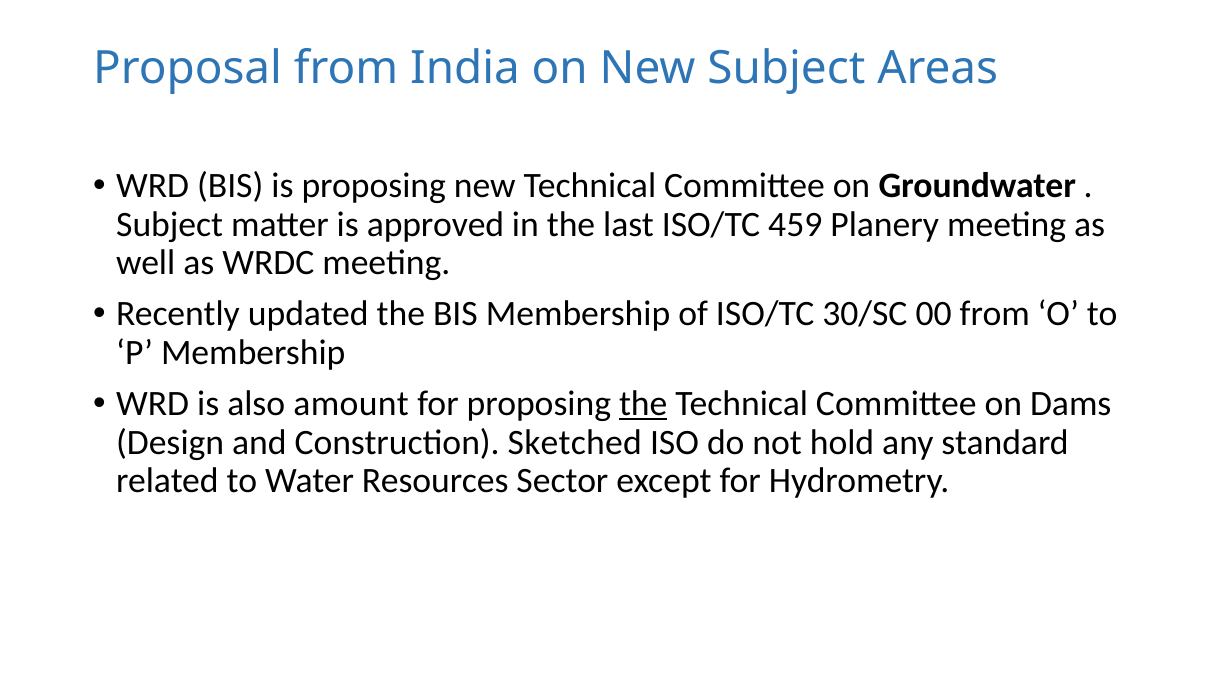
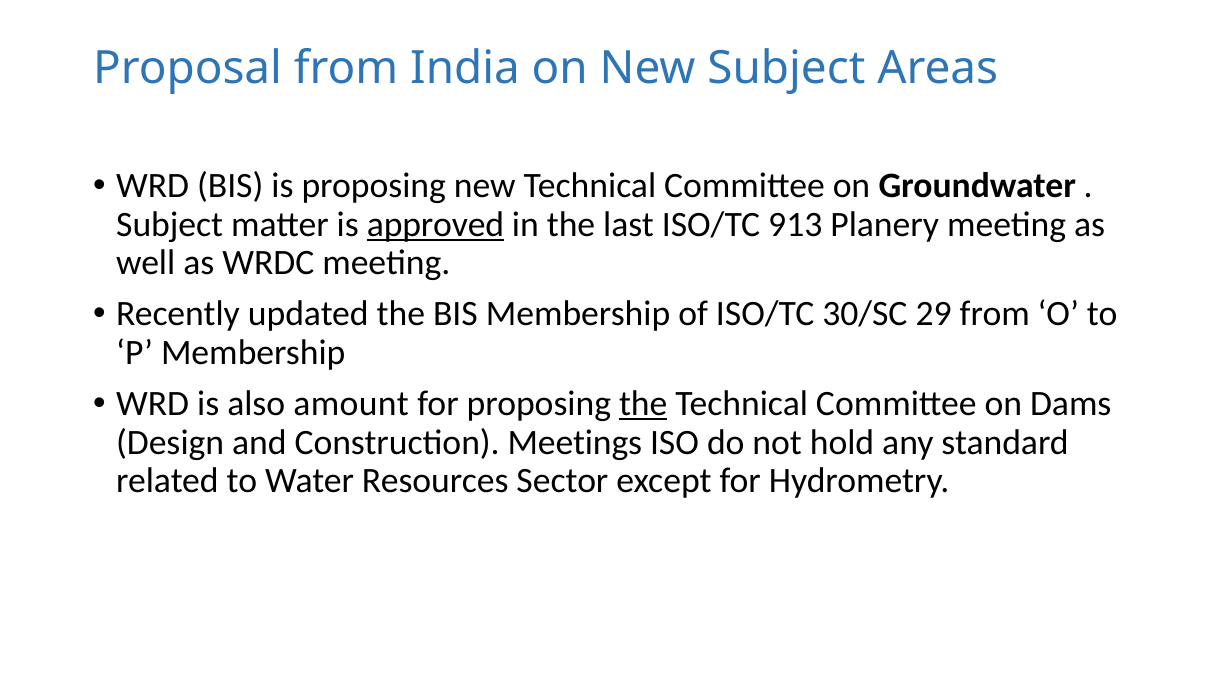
approved underline: none -> present
459: 459 -> 913
00: 00 -> 29
Sketched: Sketched -> Meetings
